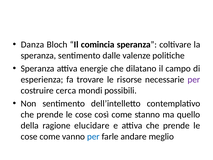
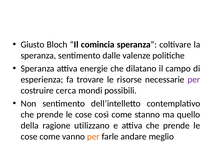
Danza: Danza -> Giusto
elucidare: elucidare -> utilizzano
per at (93, 136) colour: blue -> orange
